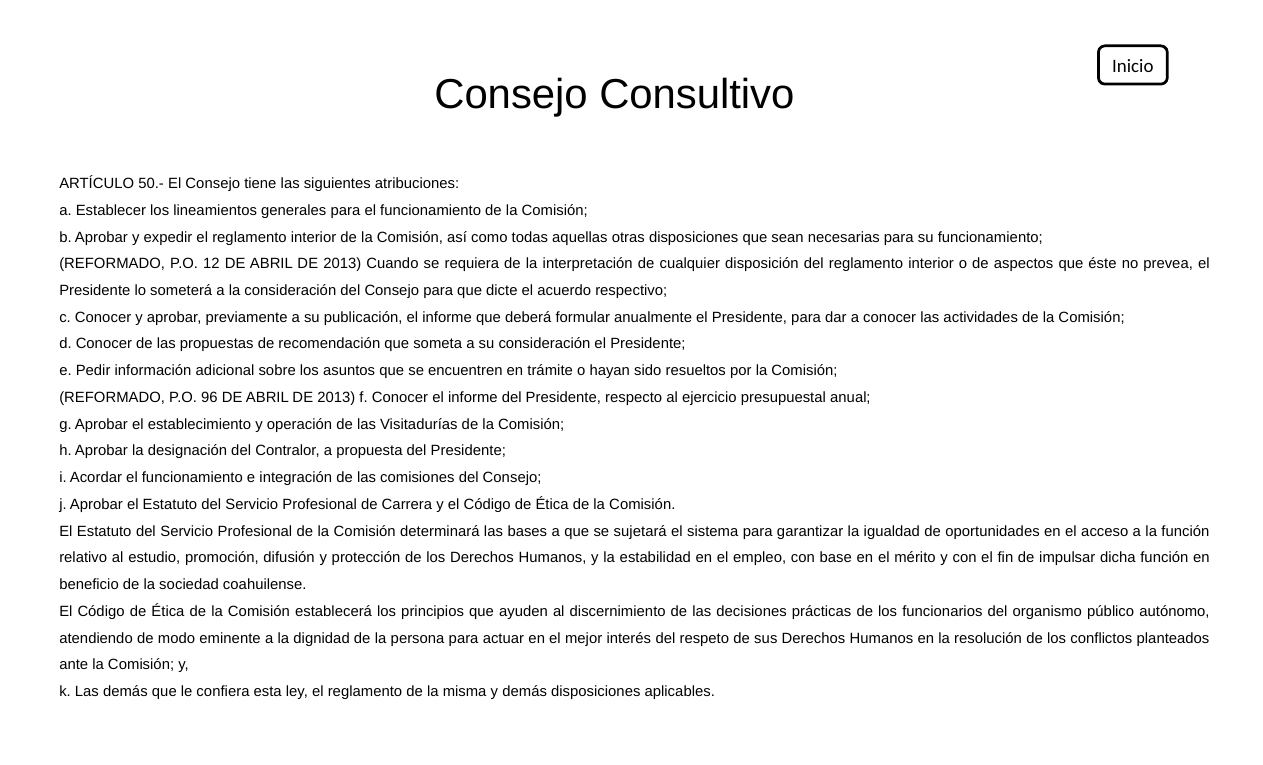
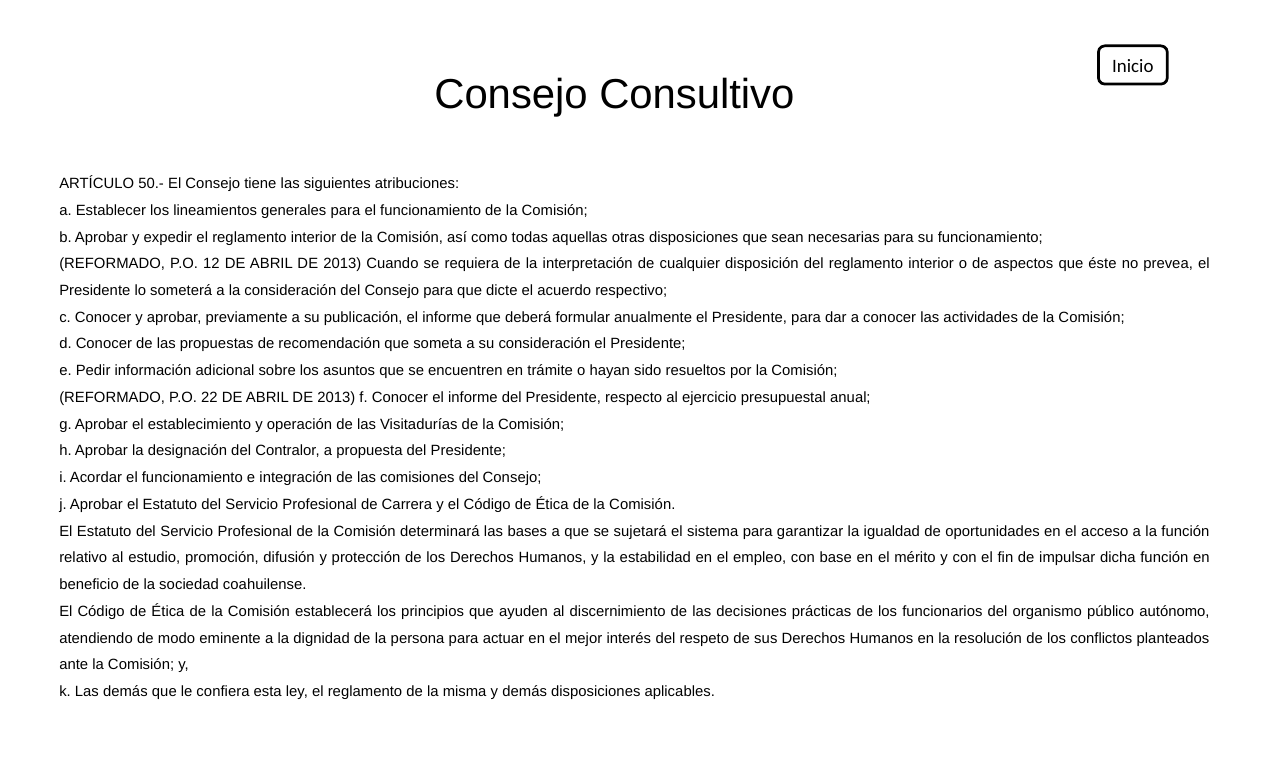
96: 96 -> 22
